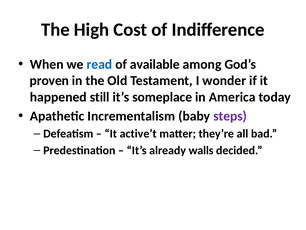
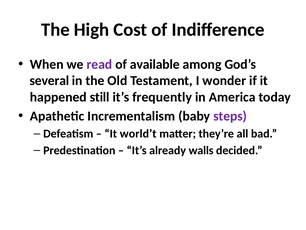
read colour: blue -> purple
proven: proven -> several
someplace: someplace -> frequently
active’t: active’t -> world’t
